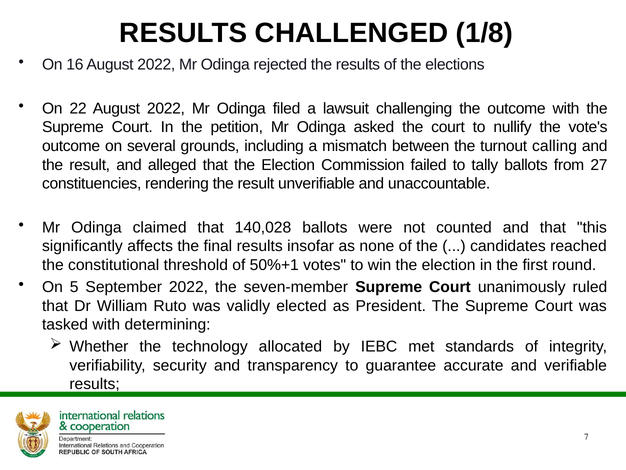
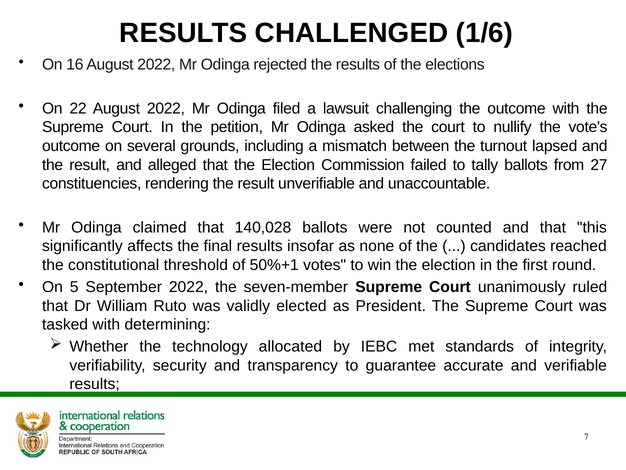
1/8: 1/8 -> 1/6
calling: calling -> lapsed
